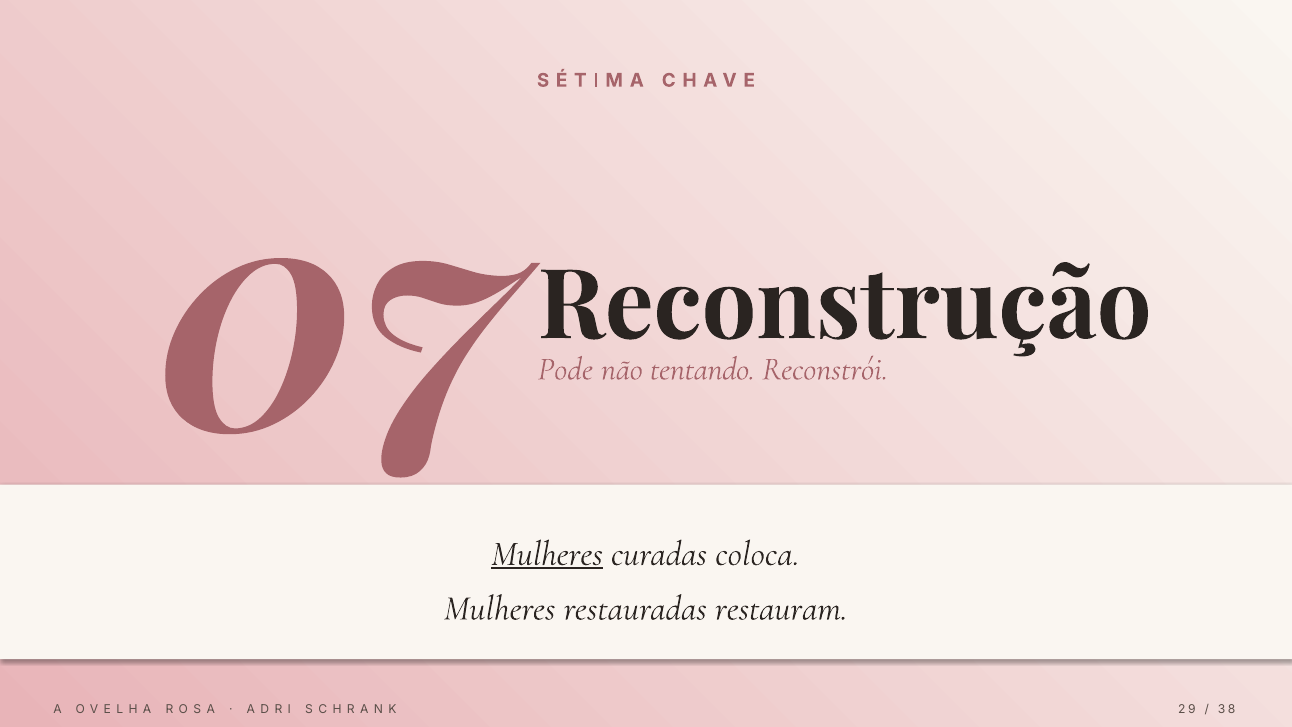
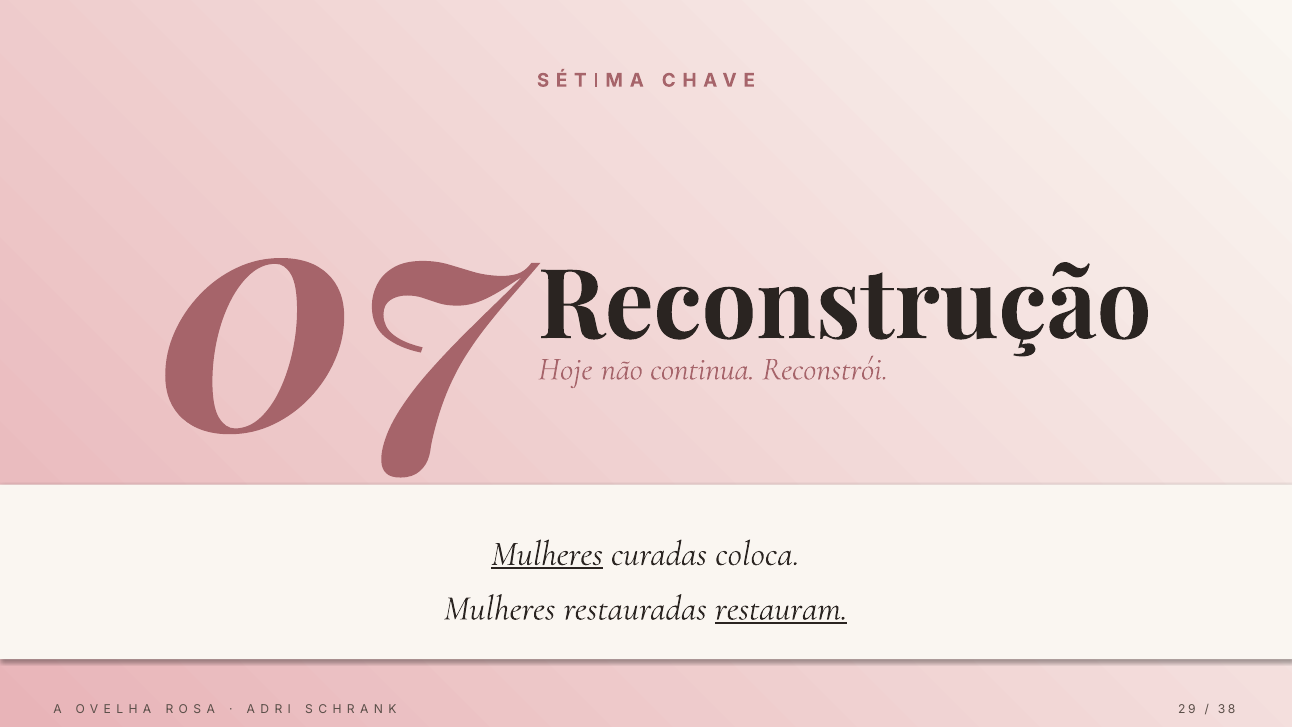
Pode: Pode -> Hoje
tentando: tentando -> continua
restauram underline: none -> present
